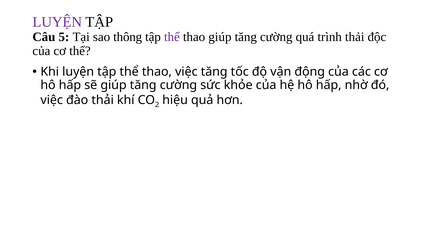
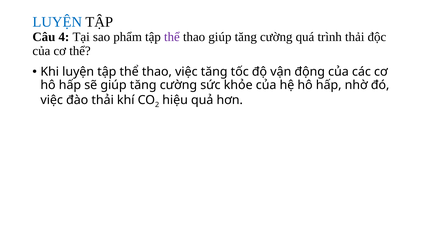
LUYỆN at (57, 22) colour: purple -> blue
5: 5 -> 4
thông: thông -> phẩm
